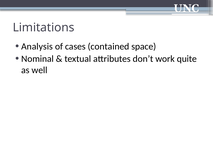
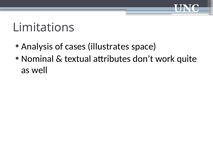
contained: contained -> illustrates
